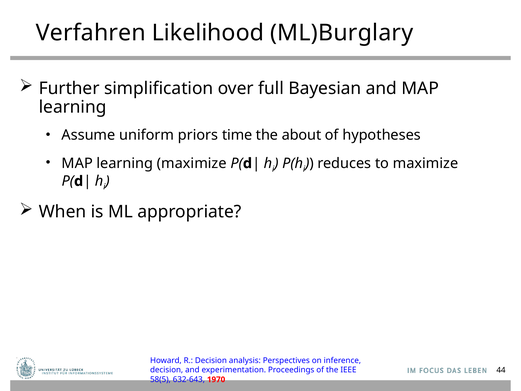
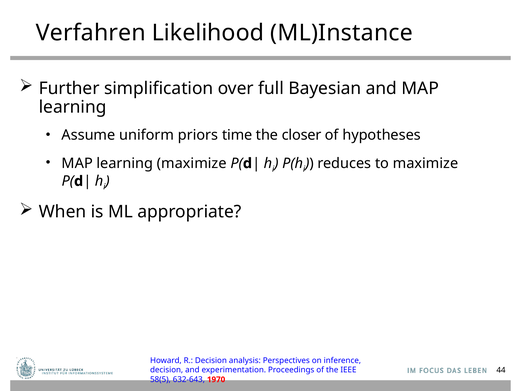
ML)Burglary: ML)Burglary -> ML)Instance
about: about -> closer
